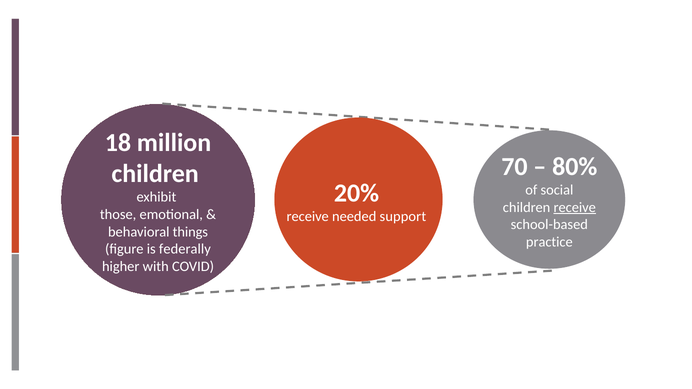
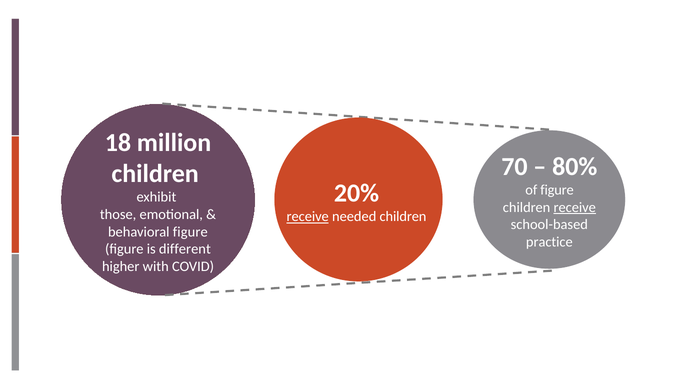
of social: social -> figure
receive at (308, 217) underline: none -> present
needed support: support -> children
behavioral things: things -> figure
federally: federally -> different
